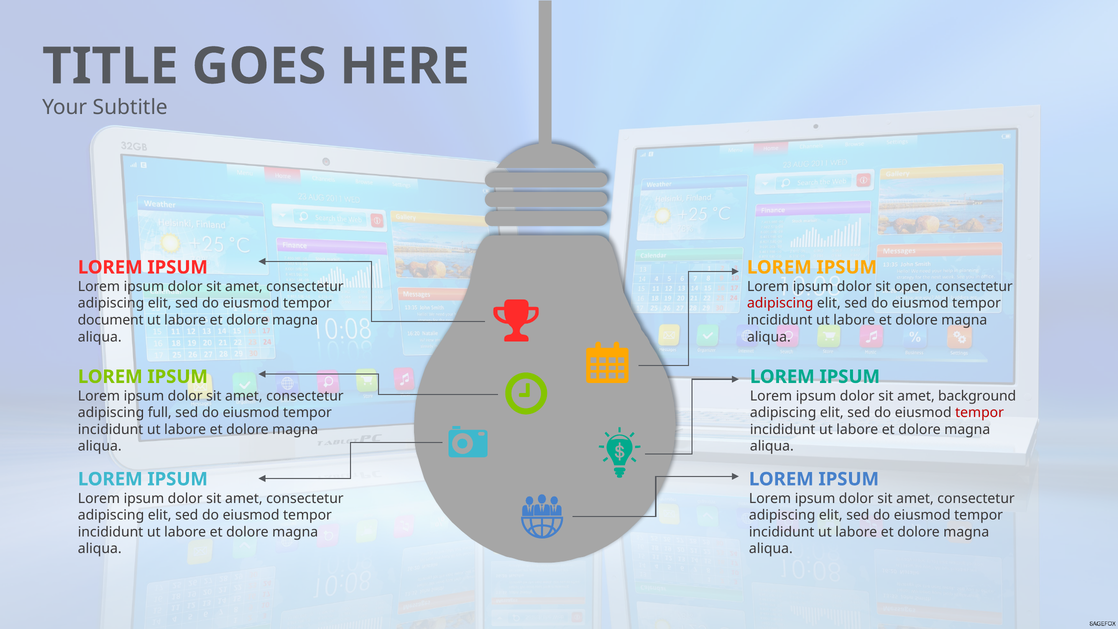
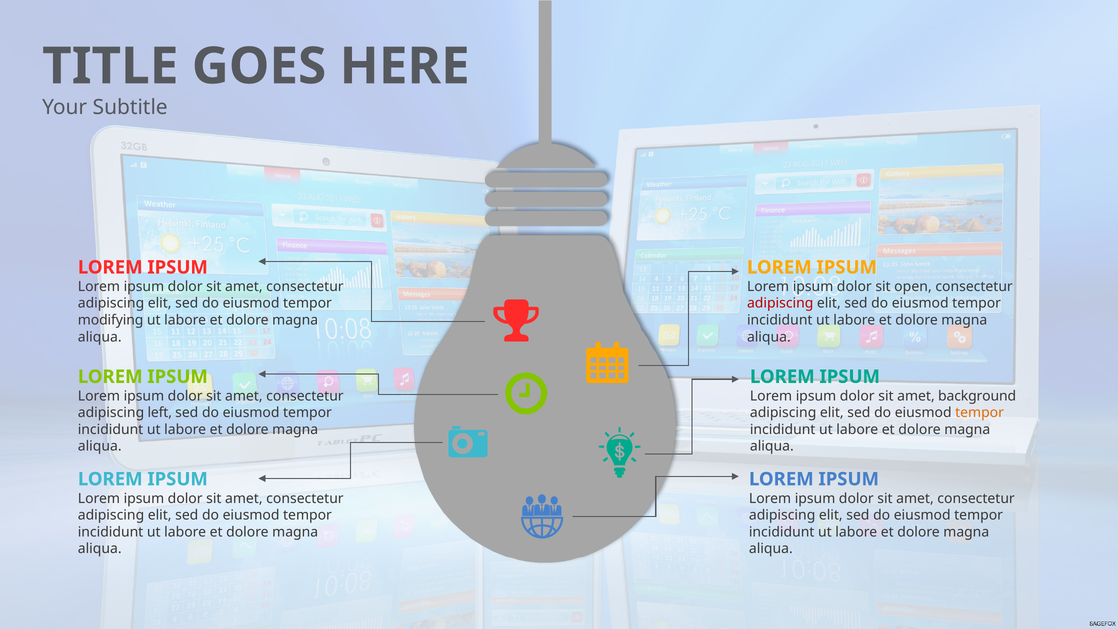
document: document -> modifying
full: full -> left
tempor at (980, 413) colour: red -> orange
